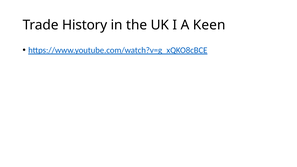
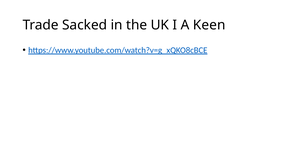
History: History -> Sacked
